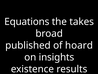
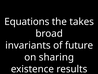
published: published -> invariants
hoard: hoard -> future
insights: insights -> sharing
